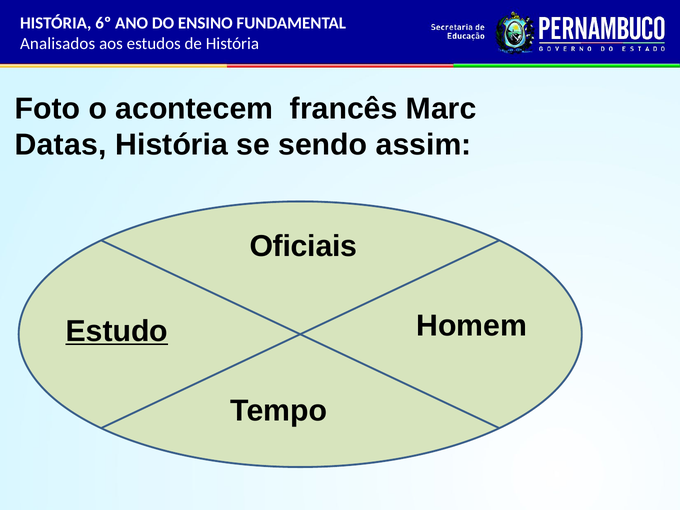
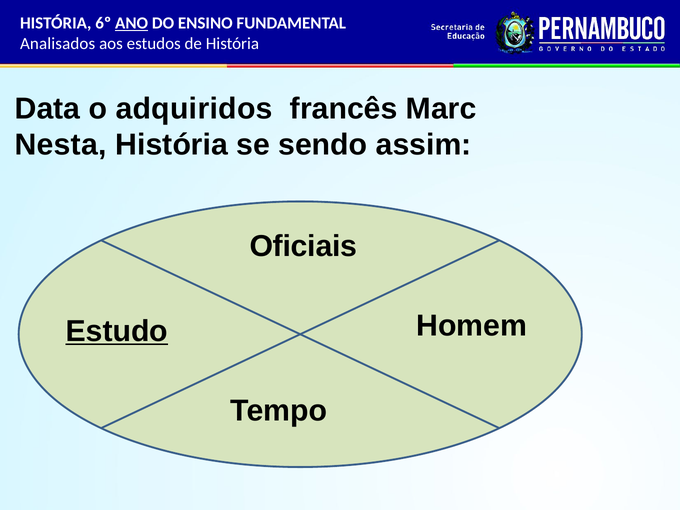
ANO underline: none -> present
Foto: Foto -> Data
acontecem: acontecem -> adquiridos
Datas: Datas -> Nesta
